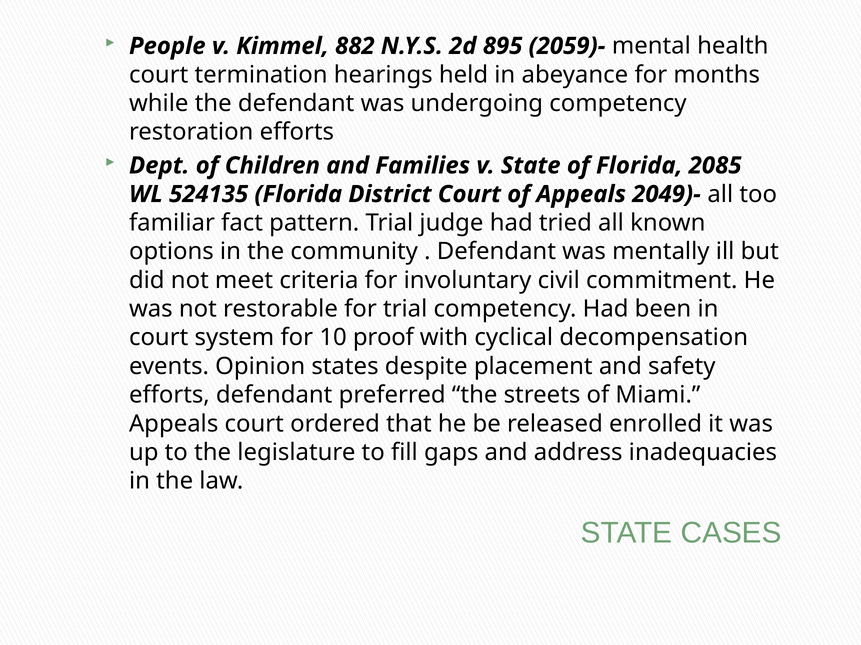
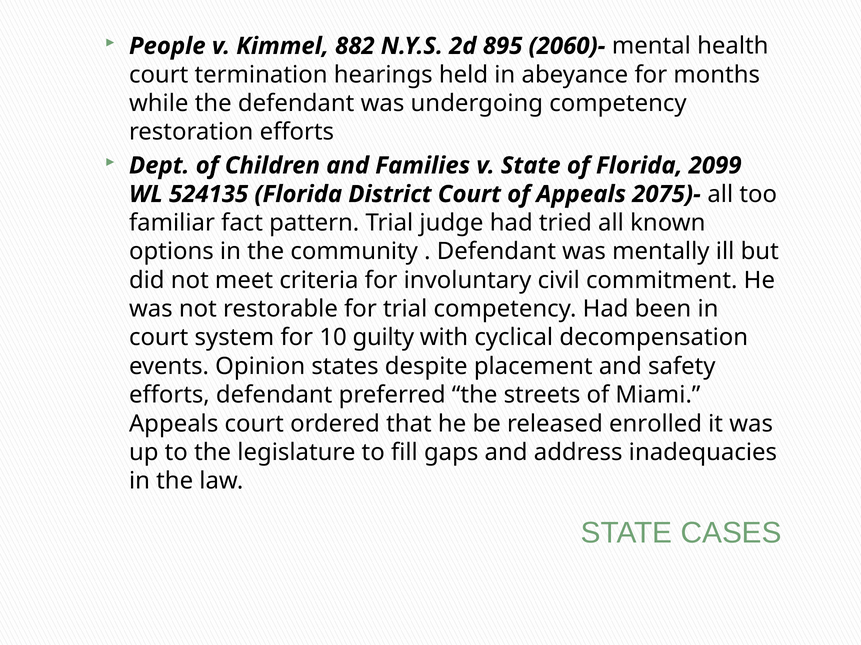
2059)-: 2059)- -> 2060)-
2085: 2085 -> 2099
2049)-: 2049)- -> 2075)-
proof: proof -> guilty
